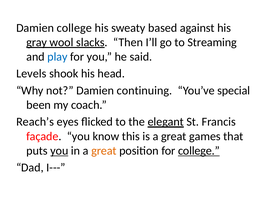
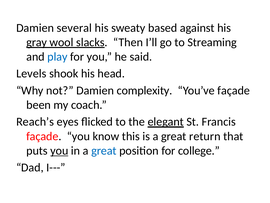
Damien college: college -> several
continuing: continuing -> complexity
You’ve special: special -> façade
games: games -> return
great at (104, 150) colour: orange -> blue
college at (199, 150) underline: present -> none
